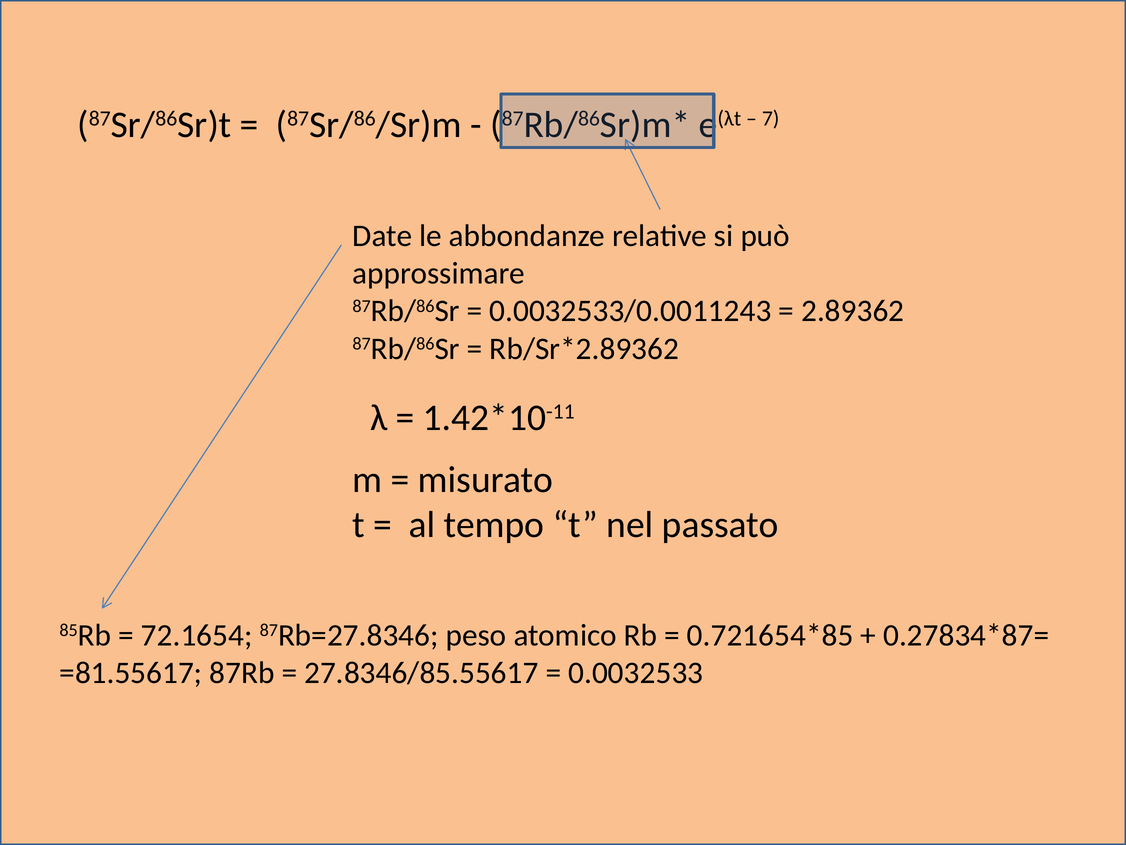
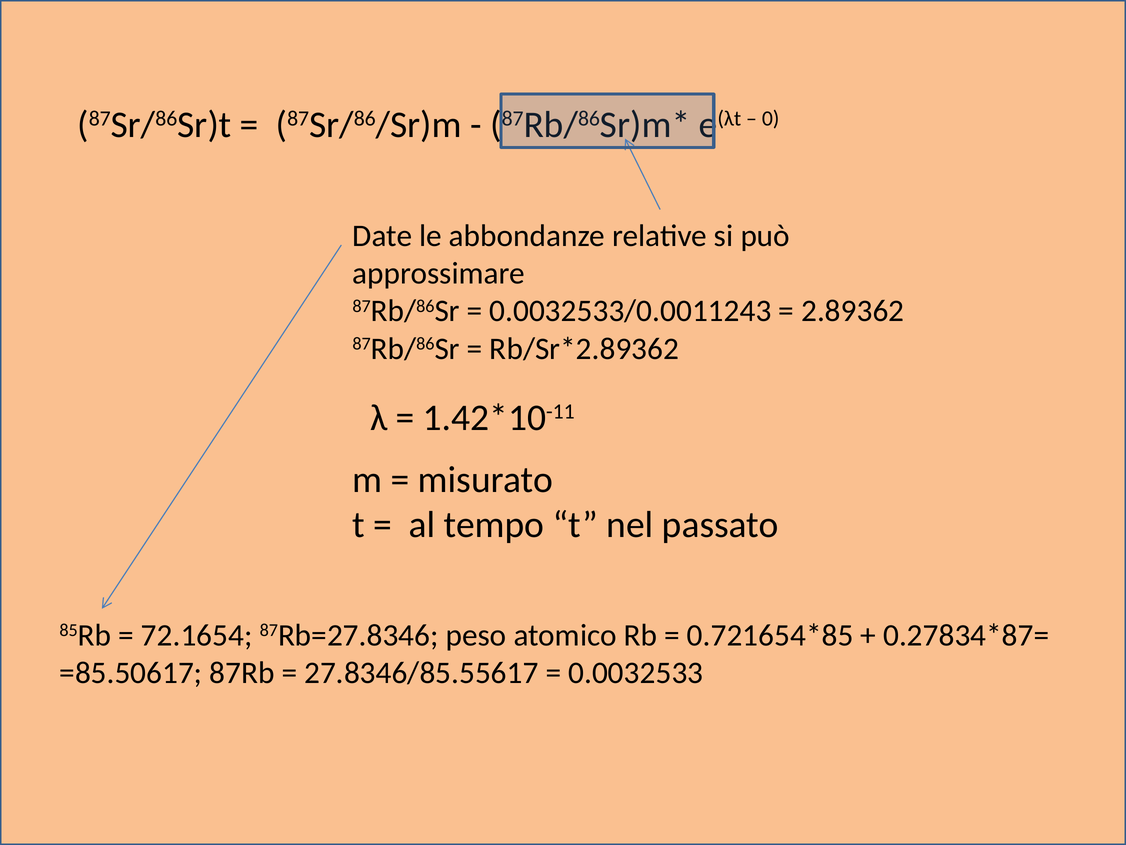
7: 7 -> 0
=81.55617: =81.55617 -> =85.50617
